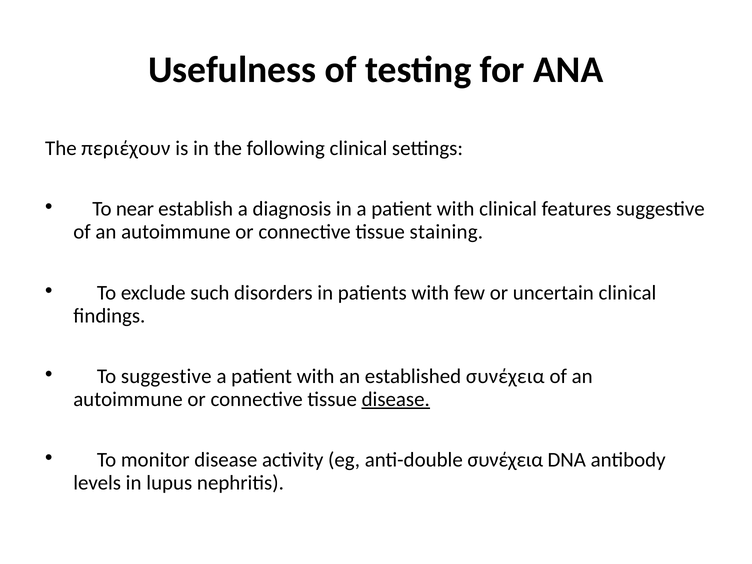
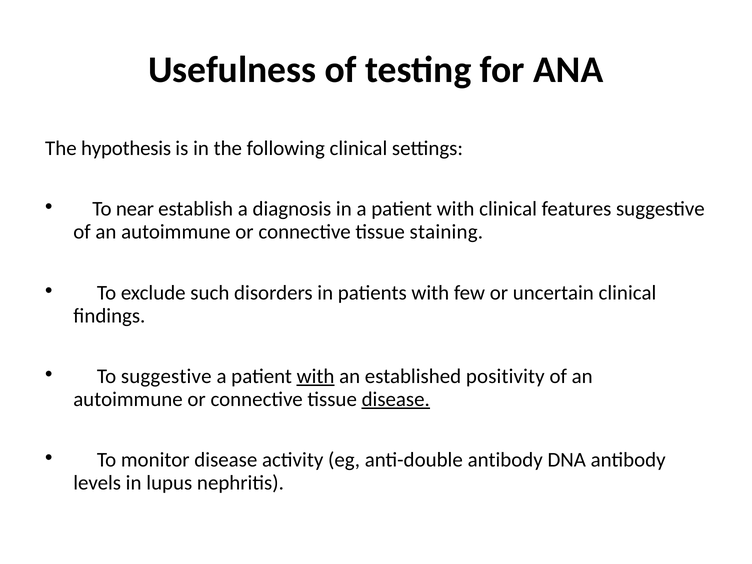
περιέχουν: περιέχουν -> hypothesis
with at (316, 376) underline: none -> present
established συνέχεια: συνέχεια -> positivity
anti-double συνέχεια: συνέχεια -> antibody
